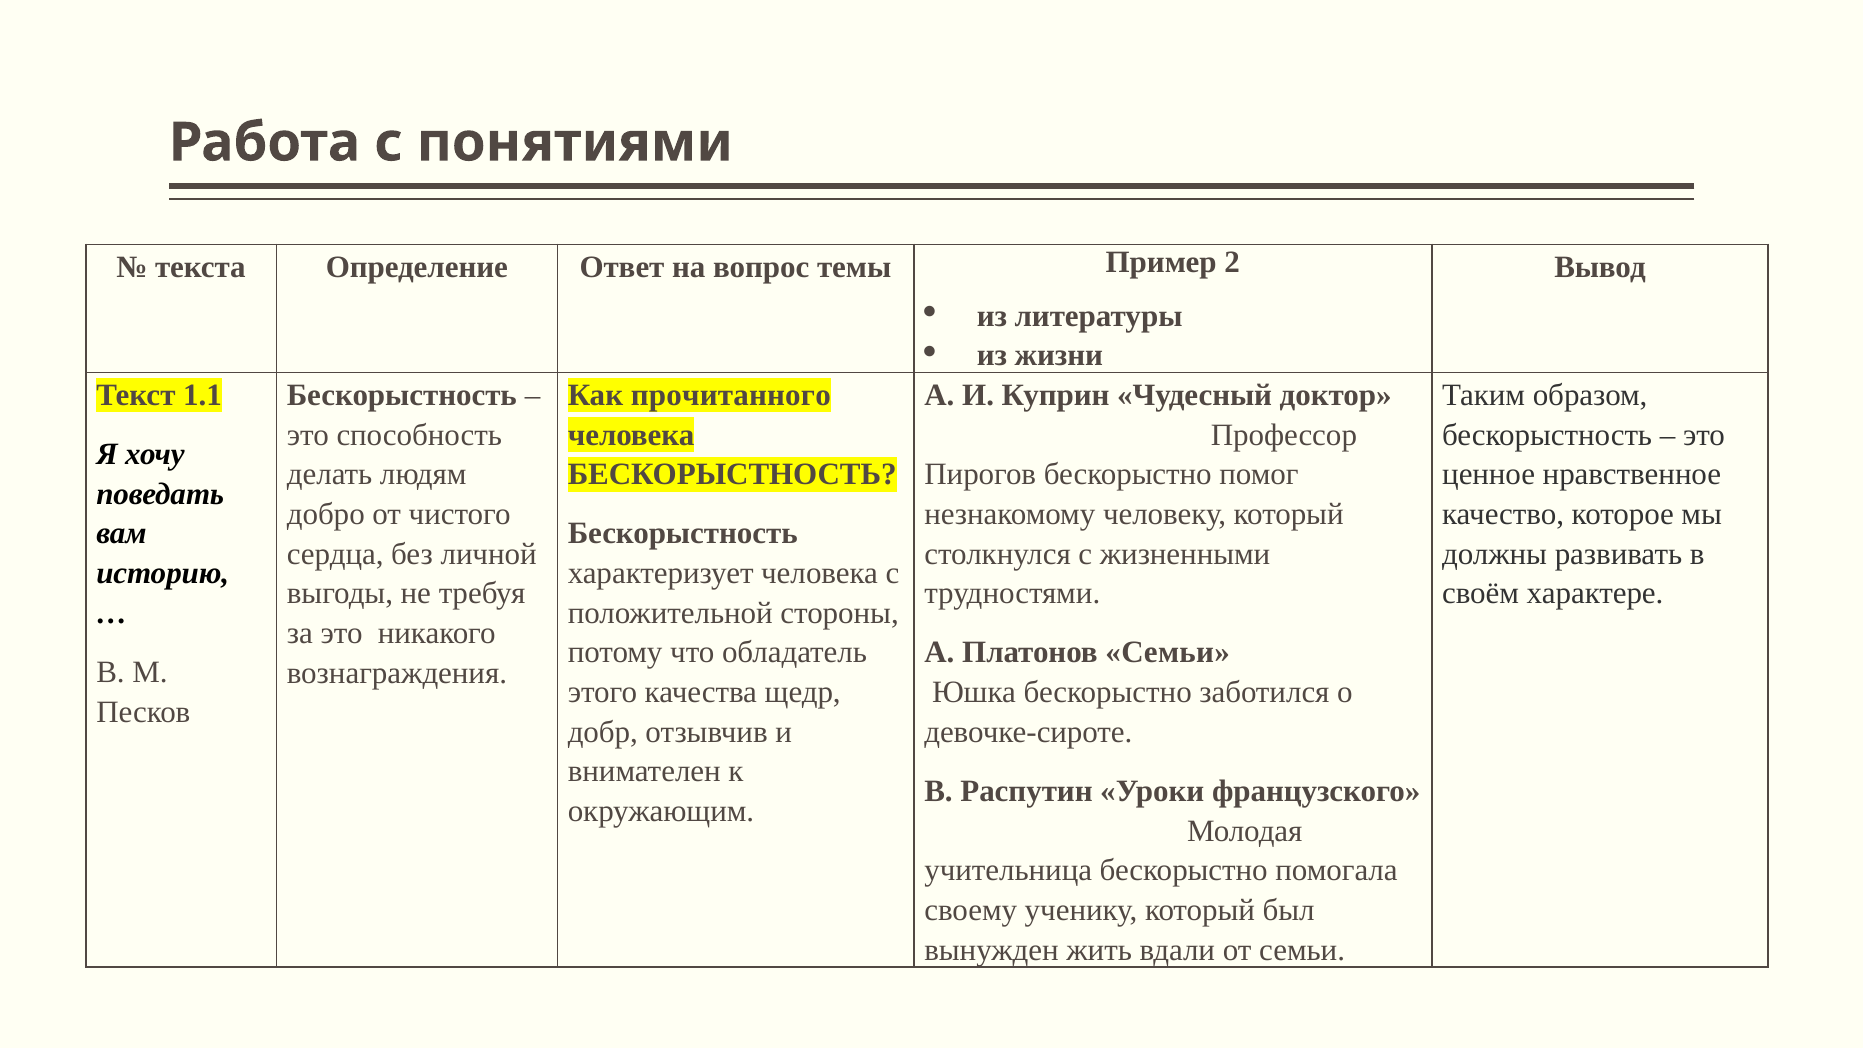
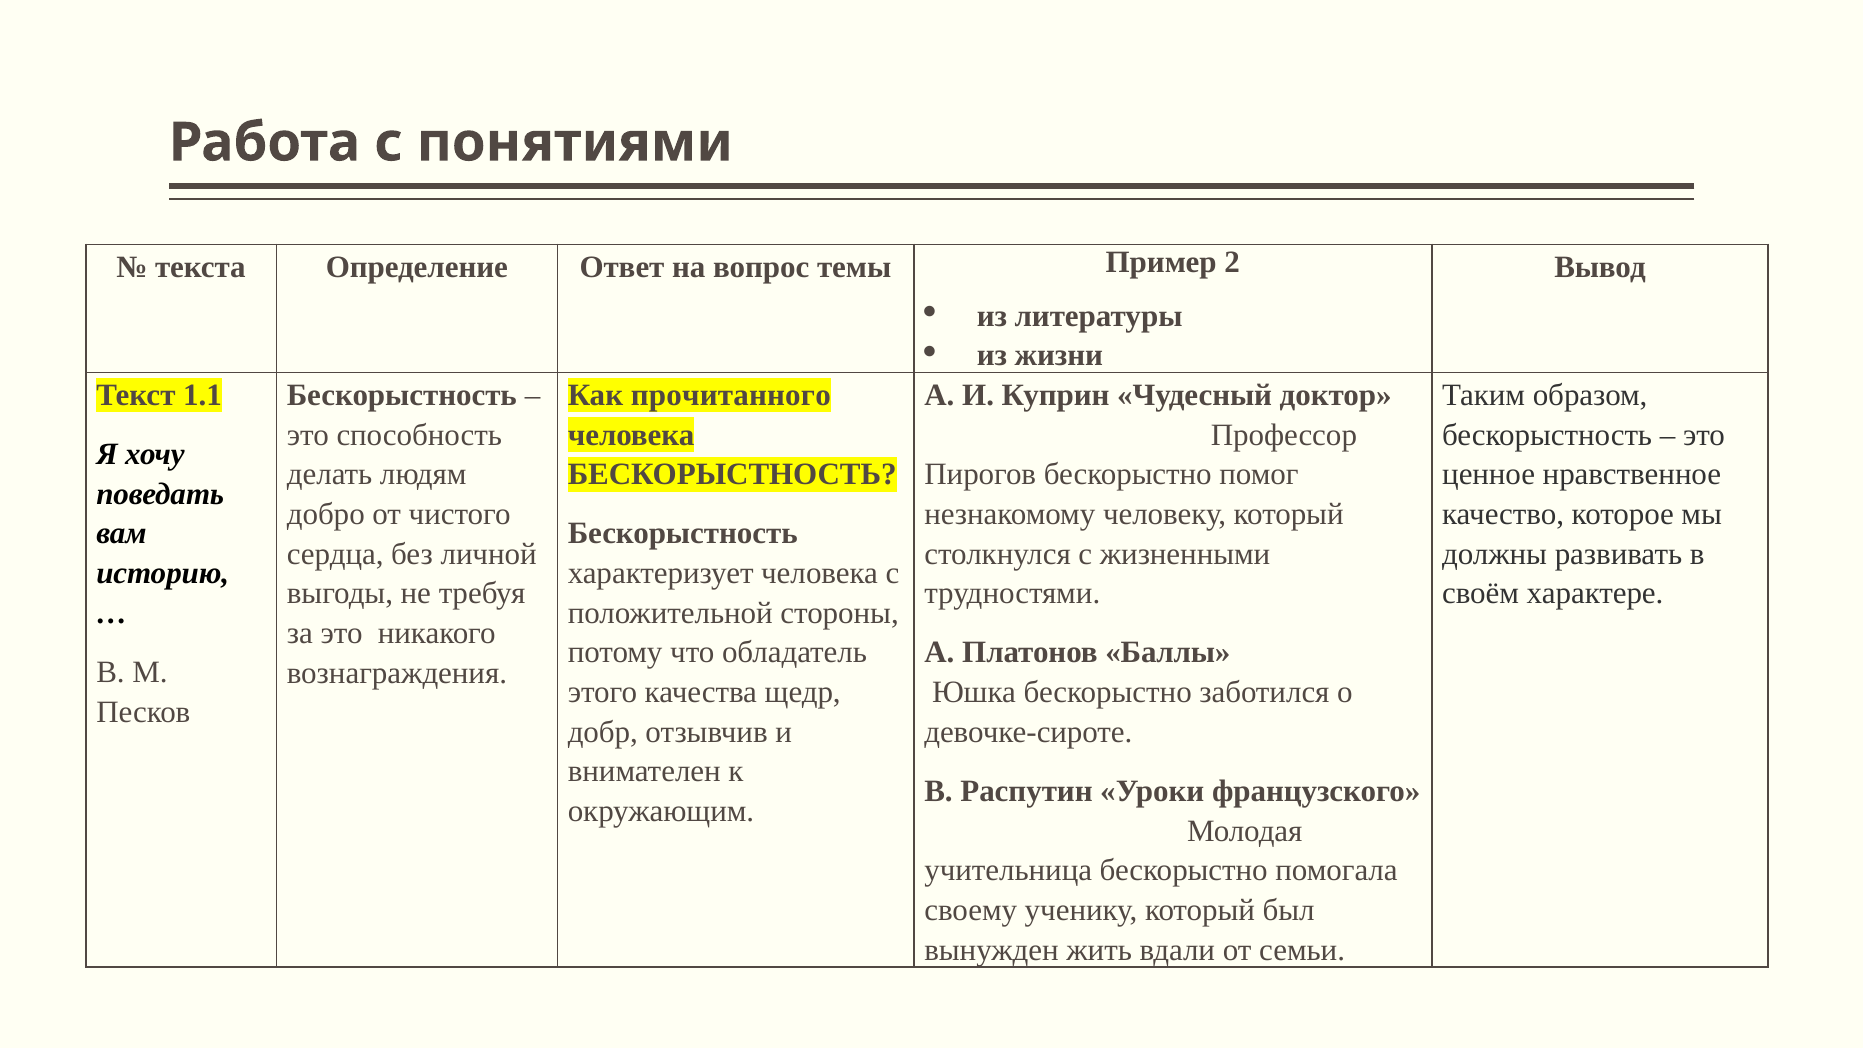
Платонов Семьи: Семьи -> Баллы
